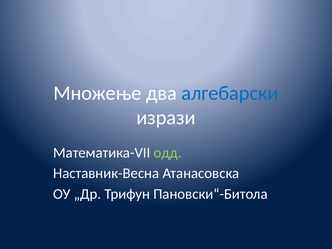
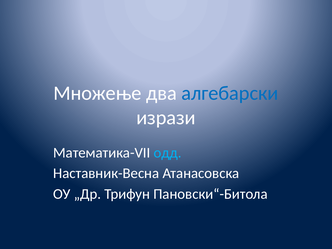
одд colour: light green -> light blue
